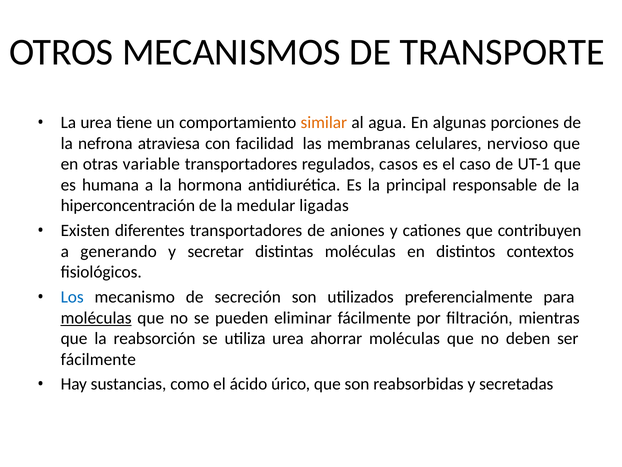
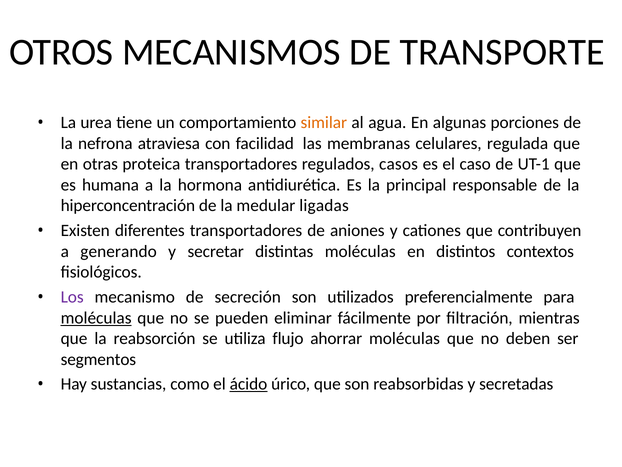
nervioso: nervioso -> regulada
variable: variable -> proteica
Los colour: blue -> purple
utiliza urea: urea -> flujo
fácilmente at (98, 359): fácilmente -> segmentos
ácido underline: none -> present
